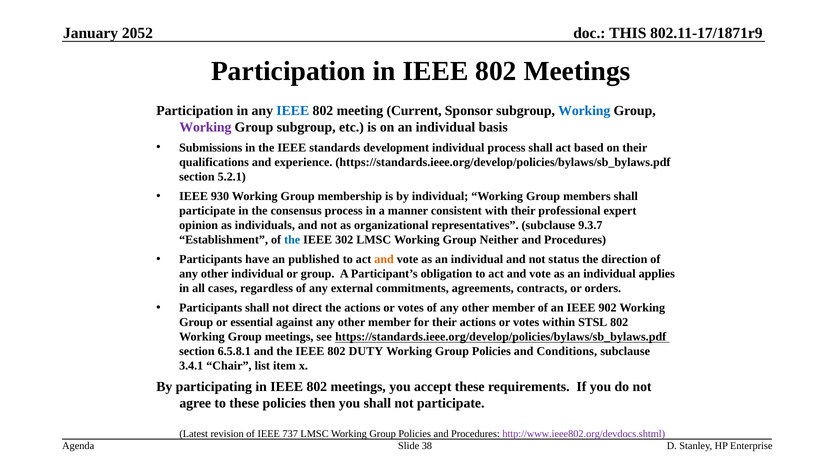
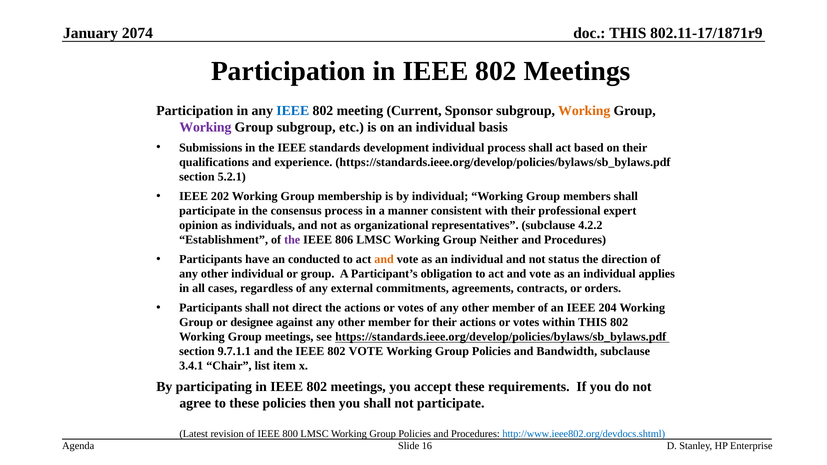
2052: 2052 -> 2074
Working at (584, 111) colour: blue -> orange
930: 930 -> 202
9.3.7: 9.3.7 -> 4.2.2
the at (292, 240) colour: blue -> purple
302: 302 -> 806
published: published -> conducted
902: 902 -> 204
essential: essential -> designee
within STSL: STSL -> THIS
6.5.8.1: 6.5.8.1 -> 9.7.1.1
802 DUTY: DUTY -> VOTE
Conditions: Conditions -> Bandwidth
737: 737 -> 800
http://www.ieee802.org/devdocs.shtml colour: purple -> blue
38: 38 -> 16
